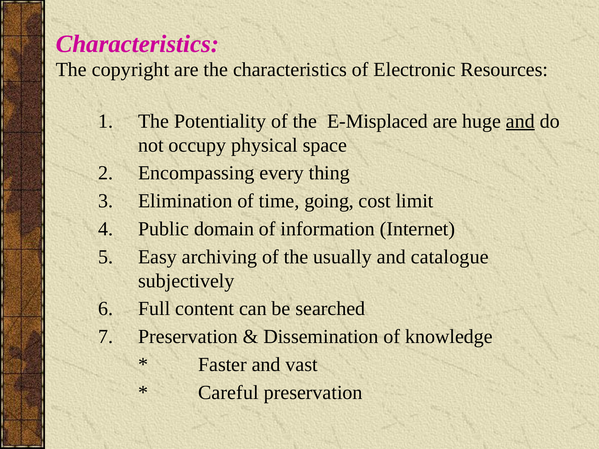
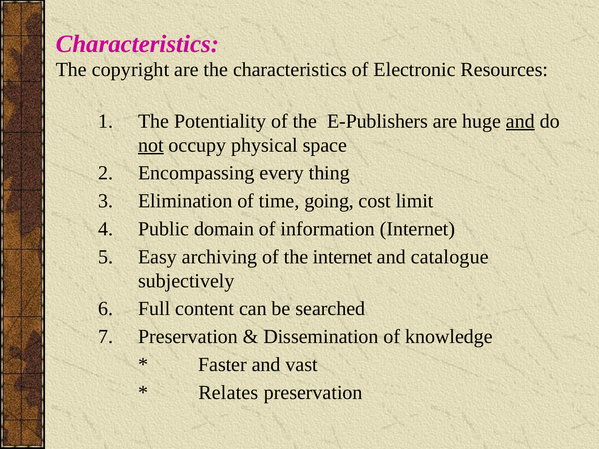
E-Misplaced: E-Misplaced -> E-Publishers
not underline: none -> present
the usually: usually -> internet
Careful: Careful -> Relates
